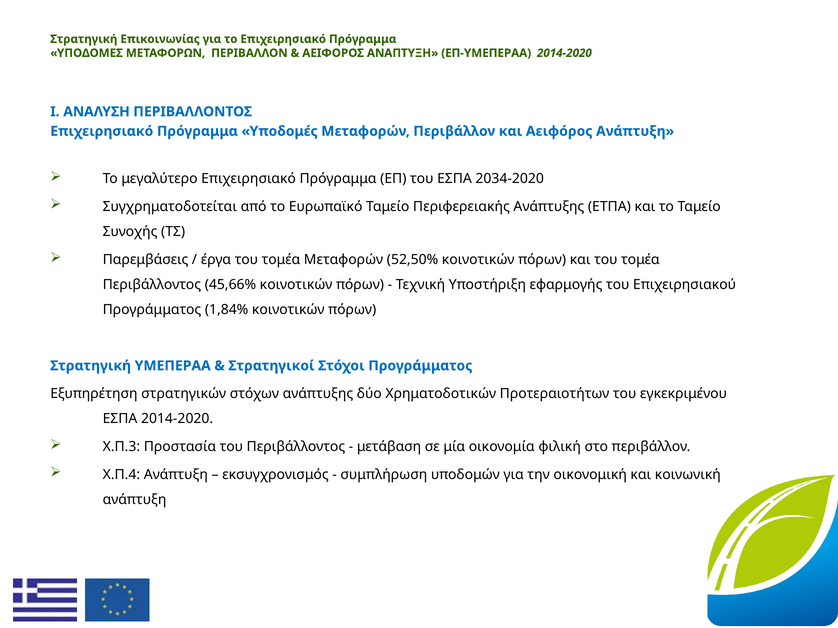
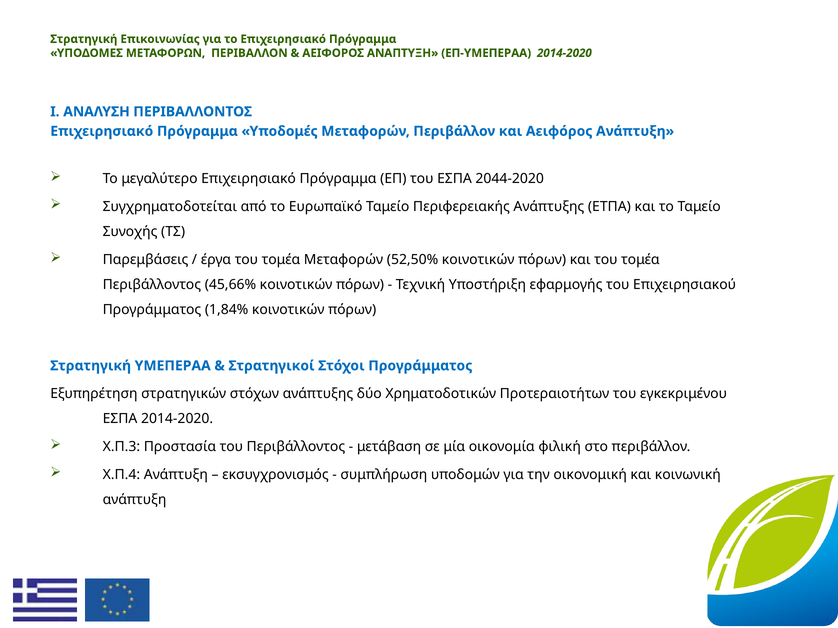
2034-2020: 2034-2020 -> 2044-2020
